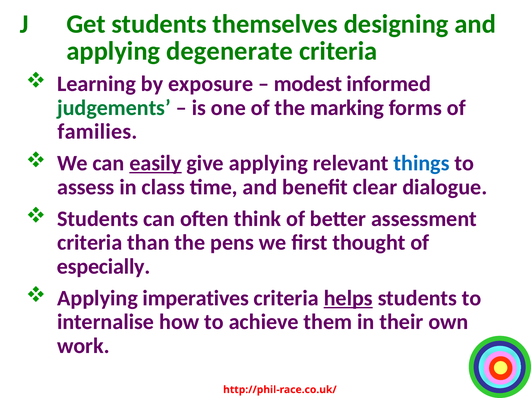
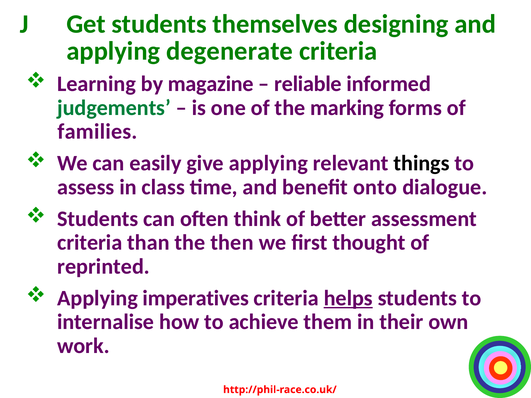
exposure: exposure -> magazine
modest: modest -> reliable
easily underline: present -> none
things colour: blue -> black
clear: clear -> onto
pens: pens -> then
especially: especially -> reprinted
